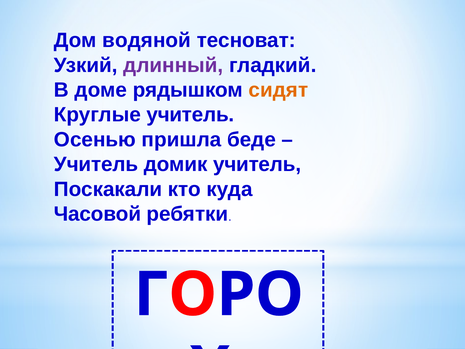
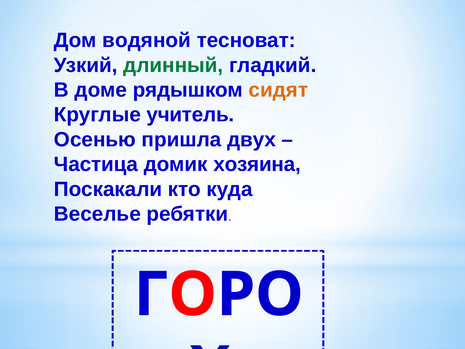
длинный colour: purple -> green
беде: беде -> двух
Учитель at (96, 164): Учитель -> Частица
домик учитель: учитель -> хозяина
Часовой: Часовой -> Веселье
